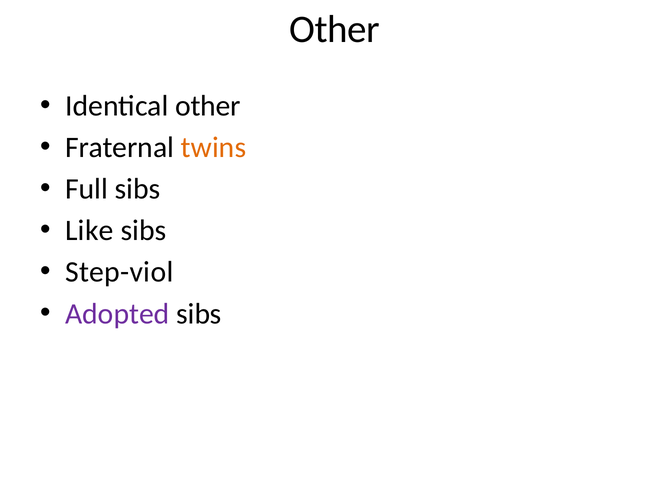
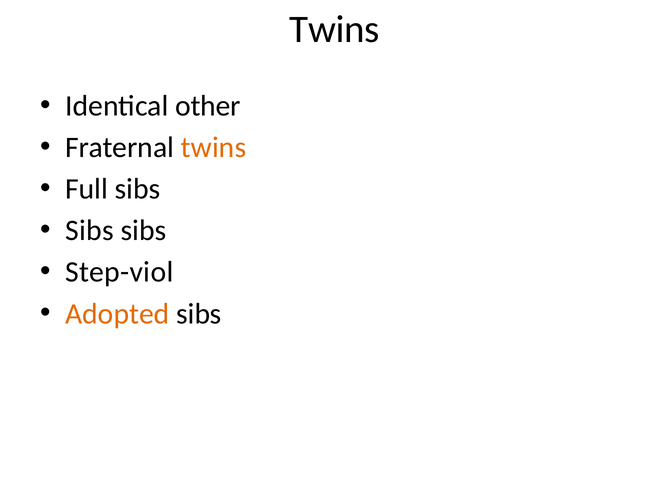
Other at (335, 29): Other -> Twins
Like at (89, 231): Like -> Sibs
Adopted colour: purple -> orange
